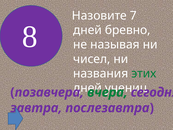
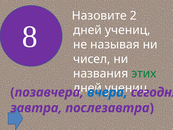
7: 7 -> 2
бревно at (128, 30): бревно -> учениц
вчера colour: green -> blue
